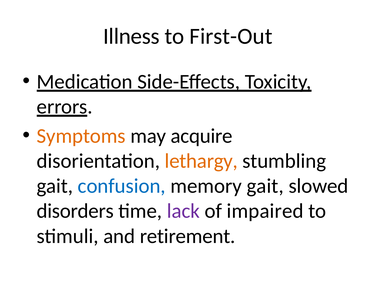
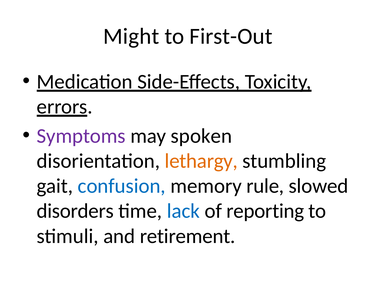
Illness: Illness -> Might
Symptoms colour: orange -> purple
acquire: acquire -> spoken
memory gait: gait -> rule
lack colour: purple -> blue
impaired: impaired -> reporting
